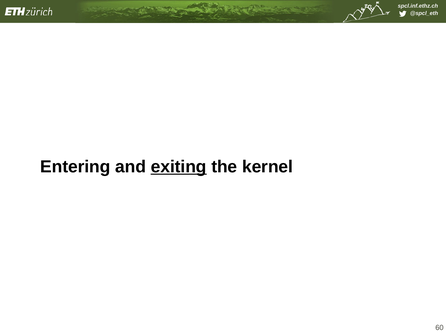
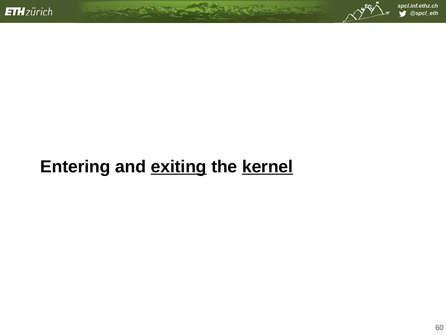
kernel underline: none -> present
